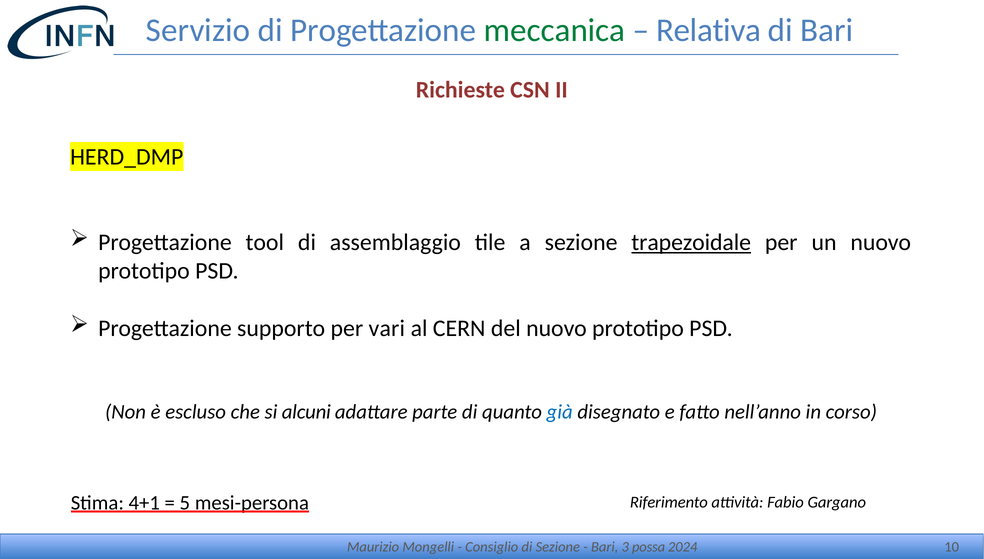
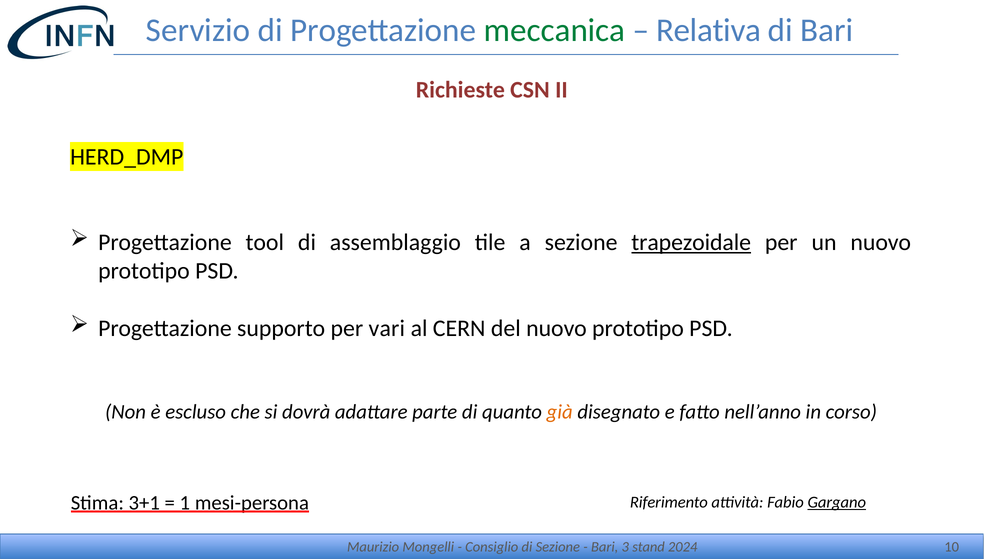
alcuni: alcuni -> dovrà
già colour: blue -> orange
4+1: 4+1 -> 3+1
5: 5 -> 1
Gargano underline: none -> present
possa: possa -> stand
